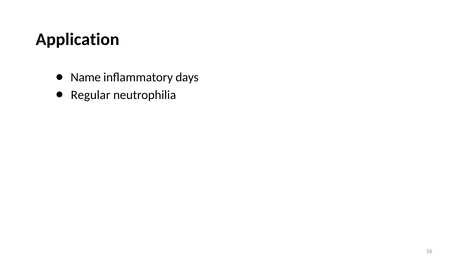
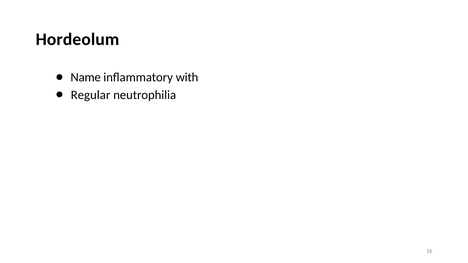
Application: Application -> Hordeolum
days: days -> with
